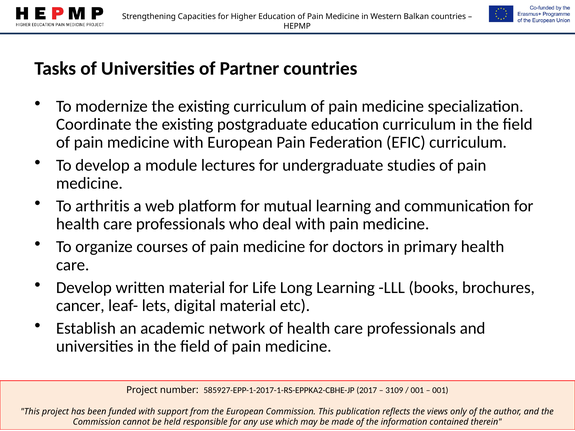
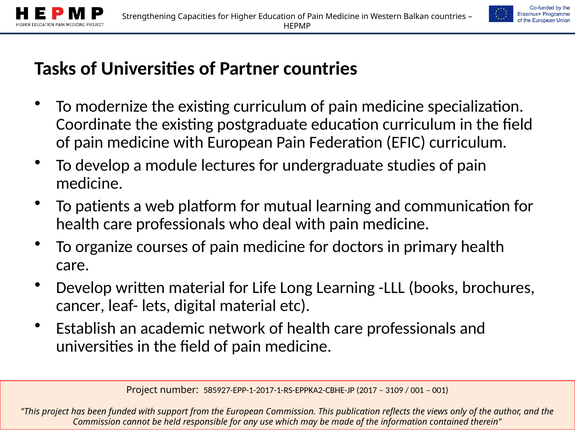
arthritis: arthritis -> patients
